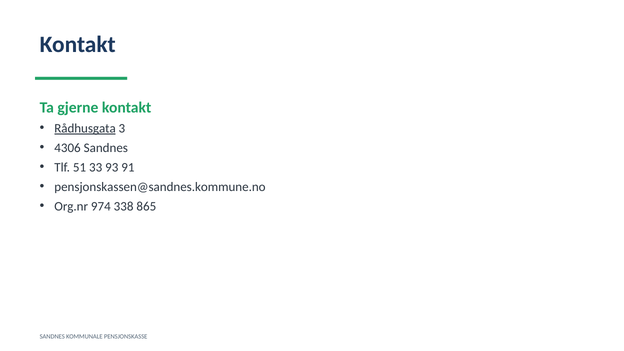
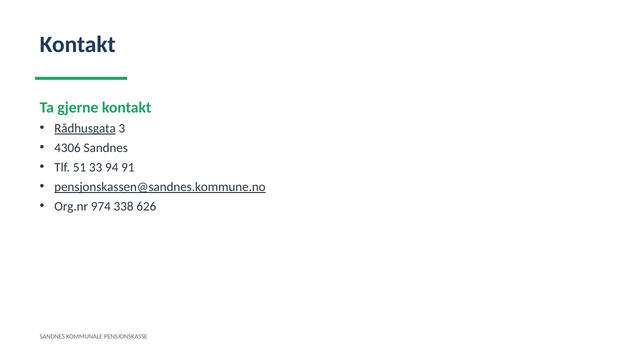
93: 93 -> 94
pensjonskassen@sandnes.kommune.no underline: none -> present
865: 865 -> 626
